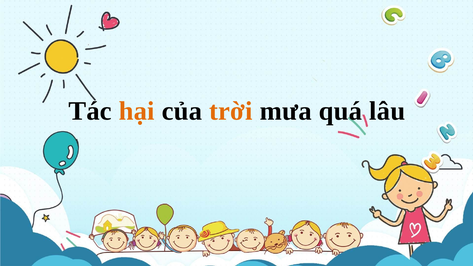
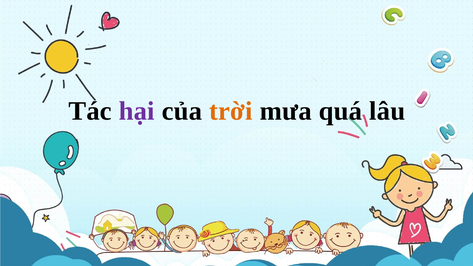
hại colour: orange -> purple
